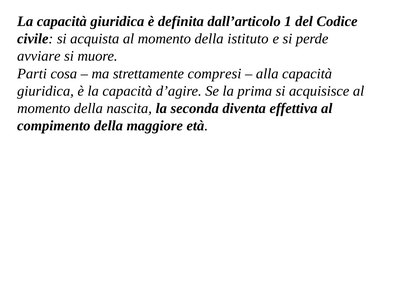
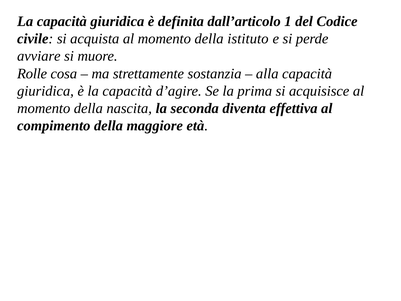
Parti: Parti -> Rolle
compresi: compresi -> sostanzia
